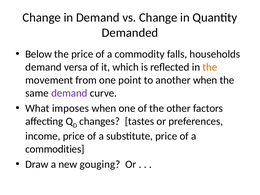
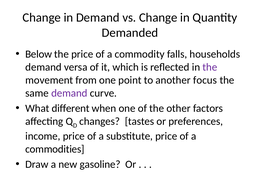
the at (210, 67) colour: orange -> purple
another when: when -> focus
imposes: imposes -> different
gouging: gouging -> gasoline
